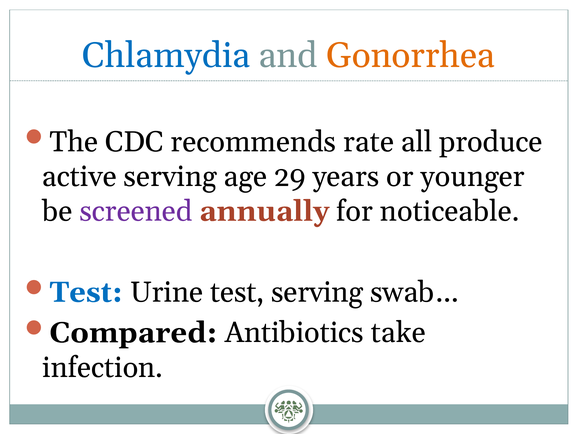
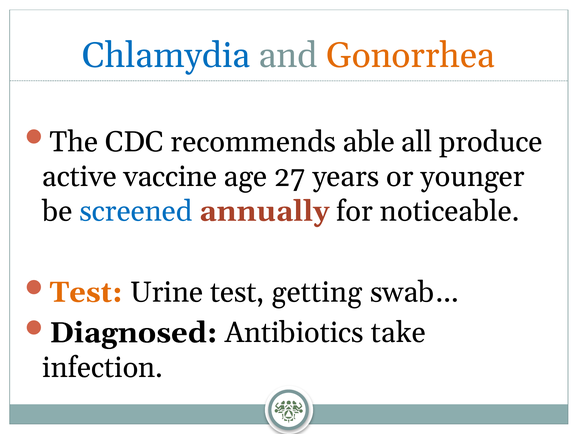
rate: rate -> able
active serving: serving -> vaccine
29: 29 -> 27
screened colour: purple -> blue
Test at (86, 292) colour: blue -> orange
test serving: serving -> getting
Compared: Compared -> Diagnosed
